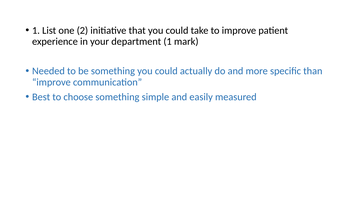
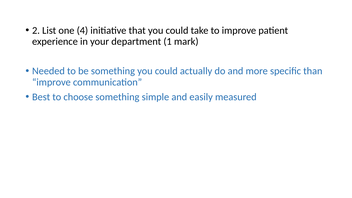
1 at (36, 30): 1 -> 2
2: 2 -> 4
